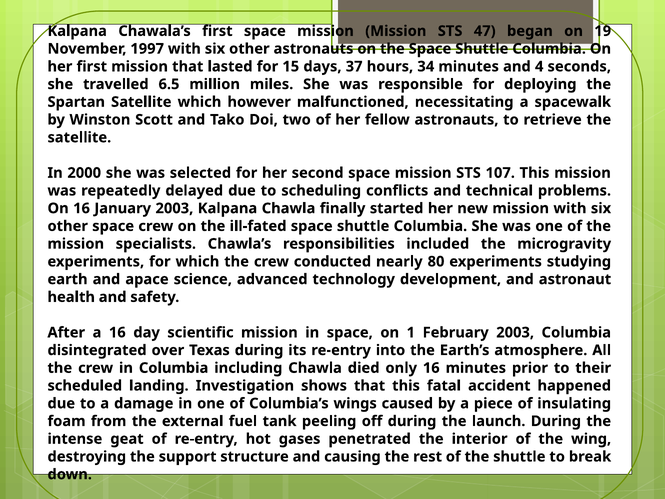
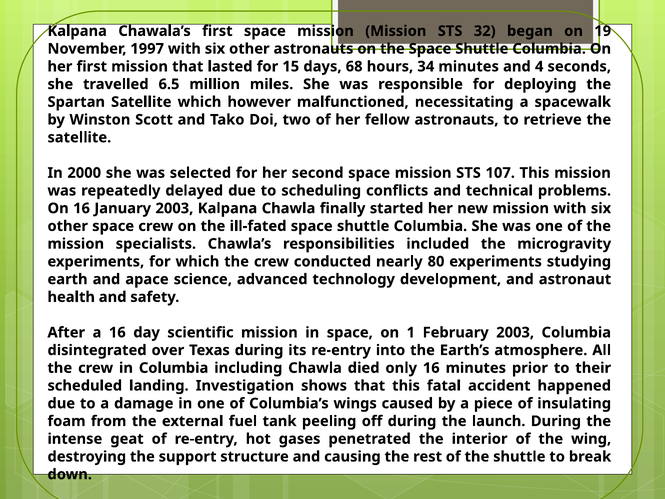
47: 47 -> 32
37: 37 -> 68
